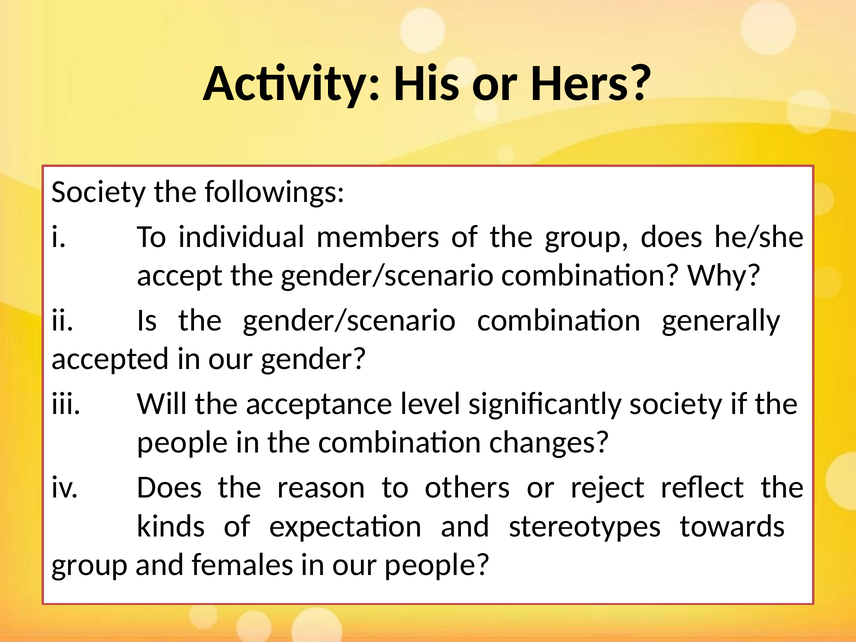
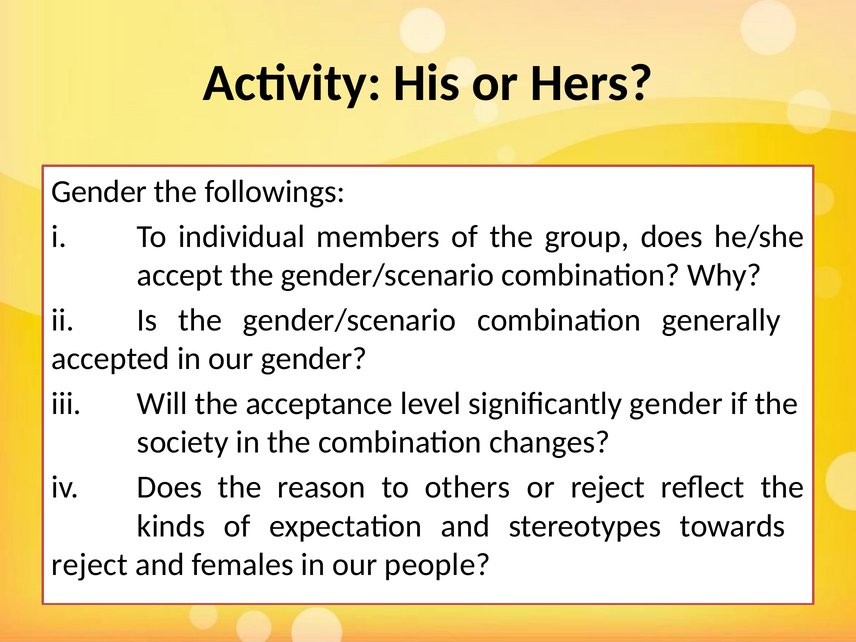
Society at (99, 192): Society -> Gender
significantly society: society -> gender
people at (183, 442): people -> society
group at (90, 564): group -> reject
